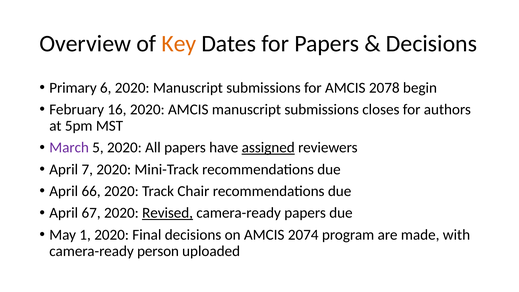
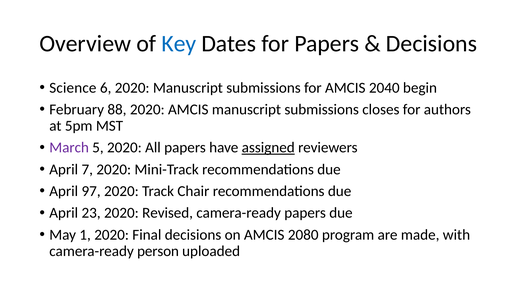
Key colour: orange -> blue
Primary: Primary -> Science
2078: 2078 -> 2040
16: 16 -> 88
66: 66 -> 97
67: 67 -> 23
Revised underline: present -> none
2074: 2074 -> 2080
